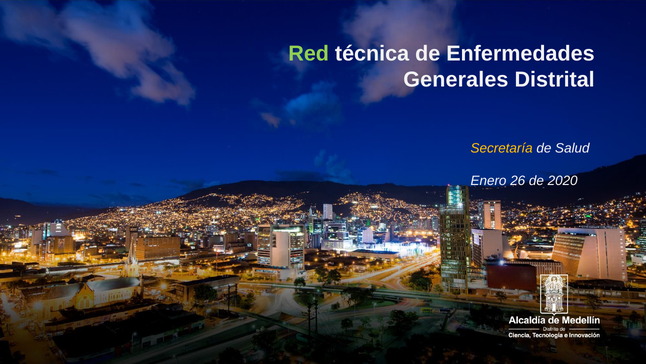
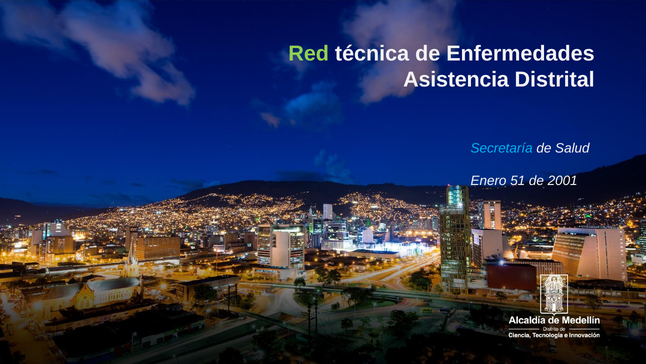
Generales: Generales -> Asistencia
Secretaría colour: yellow -> light blue
26: 26 -> 51
2020: 2020 -> 2001
